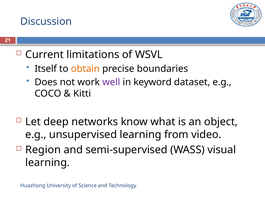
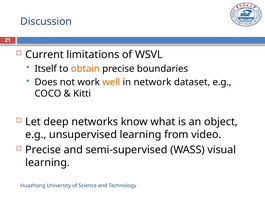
well colour: purple -> orange
keyword: keyword -> network
Region at (43, 150): Region -> Precise
